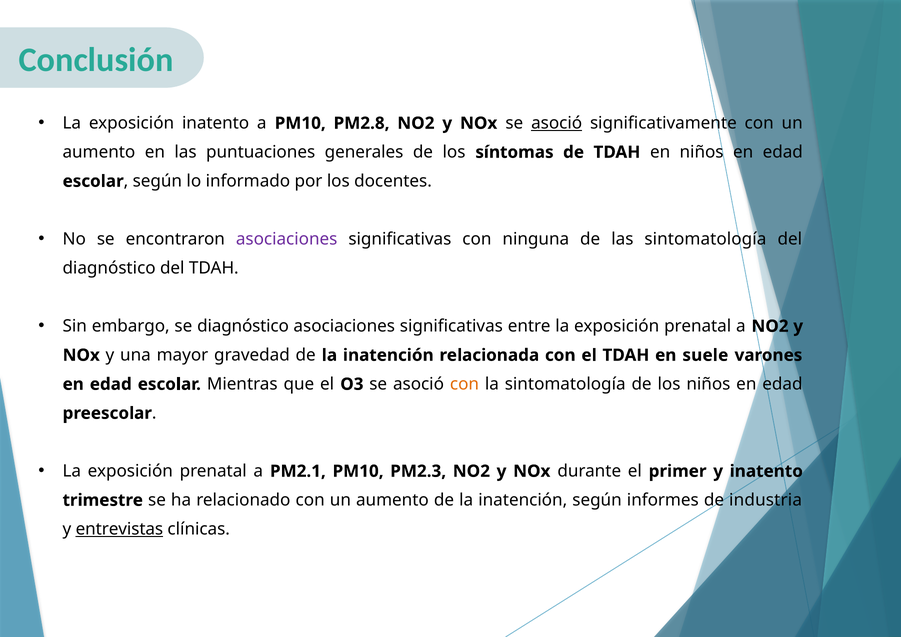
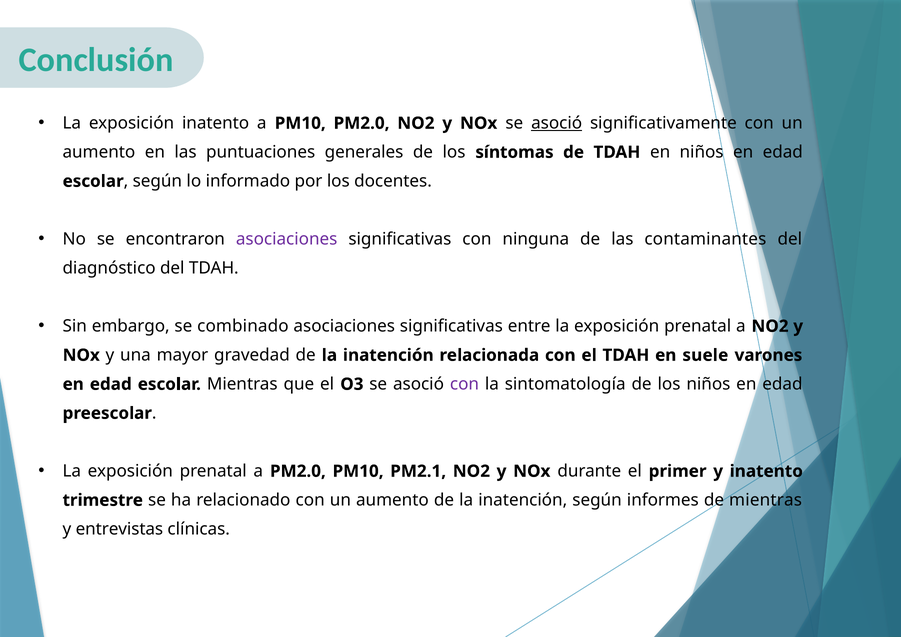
PM10 PM2.8: PM2.8 -> PM2.0
las sintomatología: sintomatología -> contaminantes
se diagnóstico: diagnóstico -> combinado
con at (464, 384) colour: orange -> purple
a PM2.1: PM2.1 -> PM2.0
PM2.3: PM2.3 -> PM2.1
de industria: industria -> mientras
entrevistas underline: present -> none
